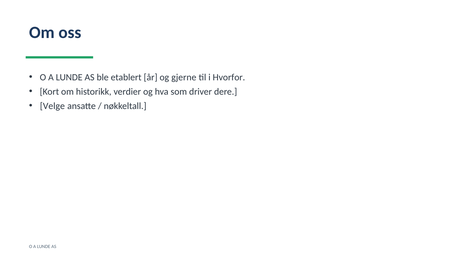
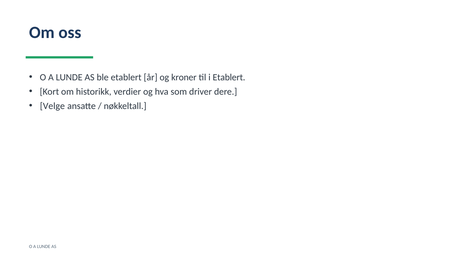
gjerne: gjerne -> kroner
i Hvorfor: Hvorfor -> Etablert
